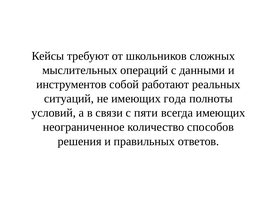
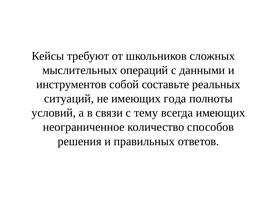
работают: работают -> составьте
пяти: пяти -> тему
